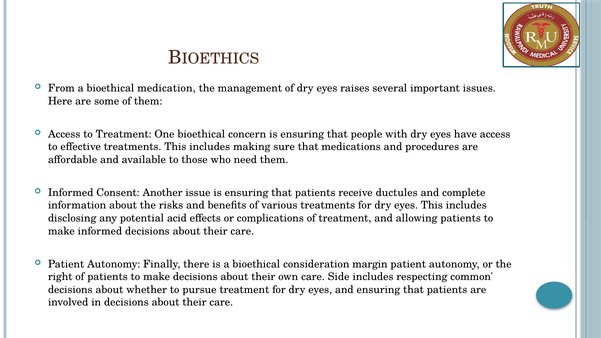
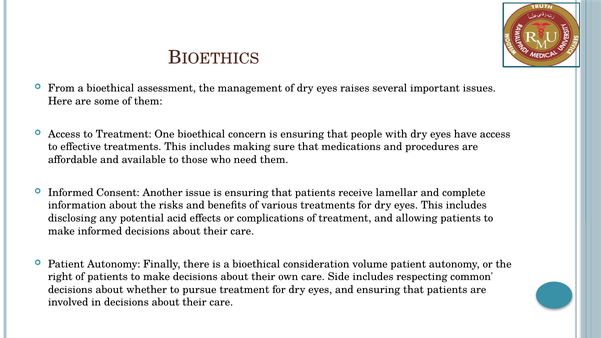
medication: medication -> assessment
ductules: ductules -> lamellar
margin: margin -> volume
